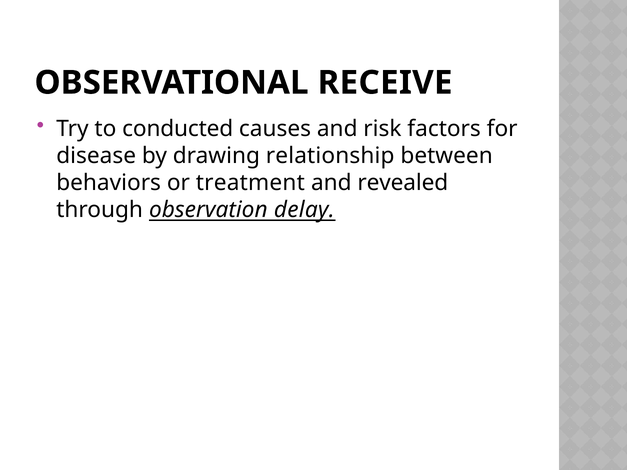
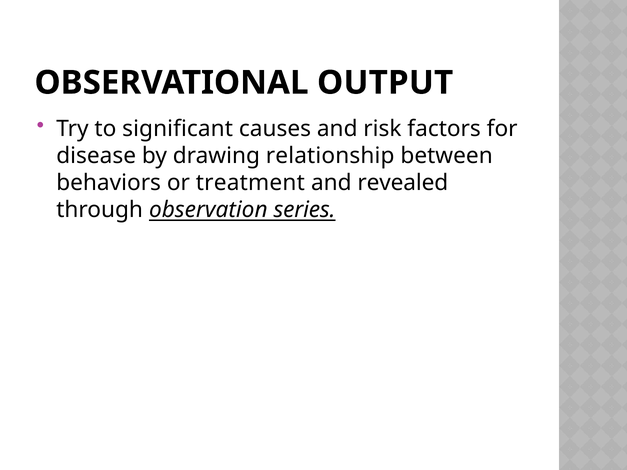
RECEIVE: RECEIVE -> OUTPUT
conducted: conducted -> significant
delay: delay -> series
